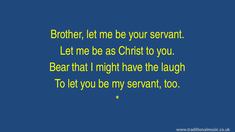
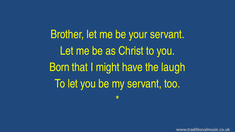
Bear: Bear -> Born
